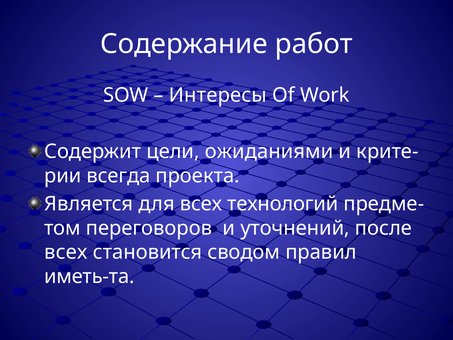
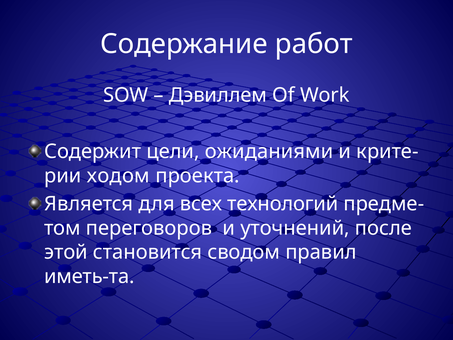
Интересы: Интересы -> Дэвиллем
всегда: всегда -> ходом
всех at (66, 252): всех -> этой
